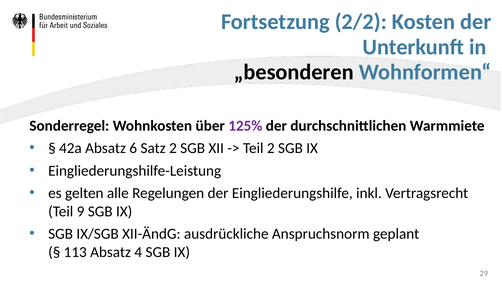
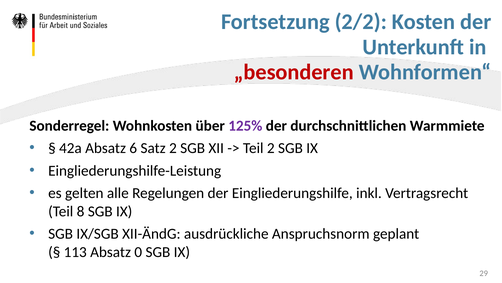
„besonderen colour: black -> red
9: 9 -> 8
4: 4 -> 0
